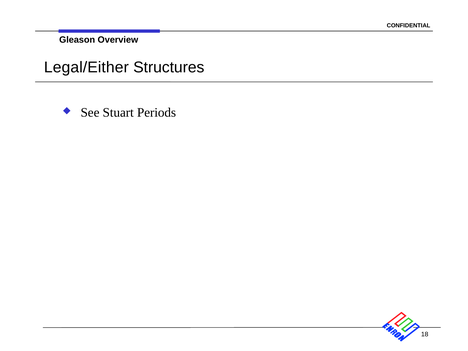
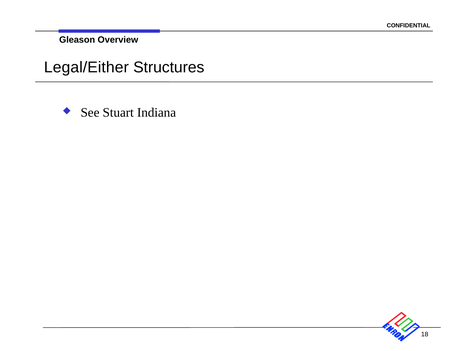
Periods: Periods -> Indiana
